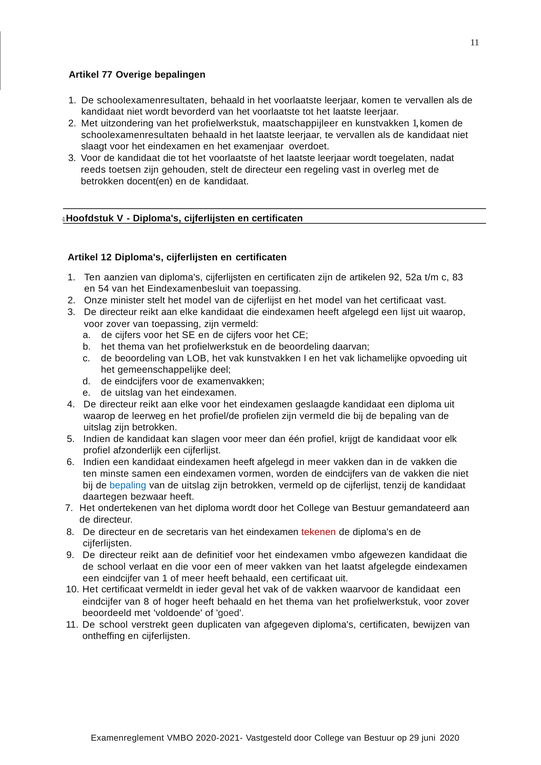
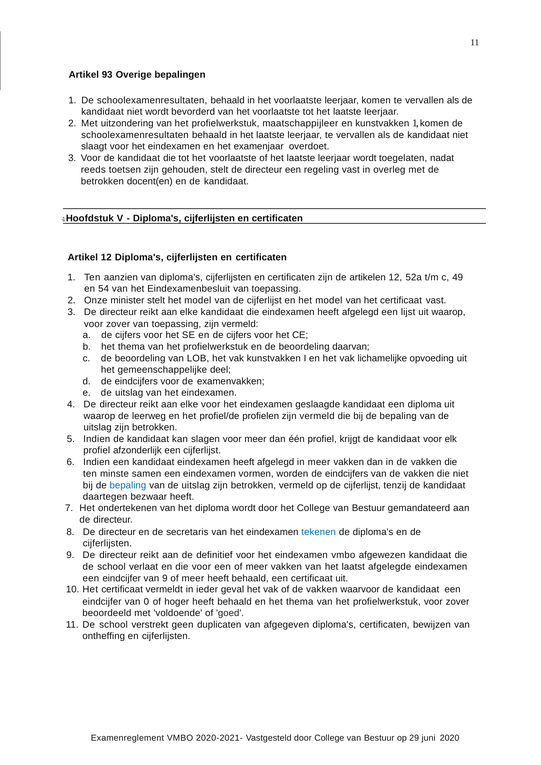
77: 77 -> 93
artikelen 92: 92 -> 12
83: 83 -> 49
tekenen colour: red -> blue
van 1: 1 -> 9
van 8: 8 -> 0
